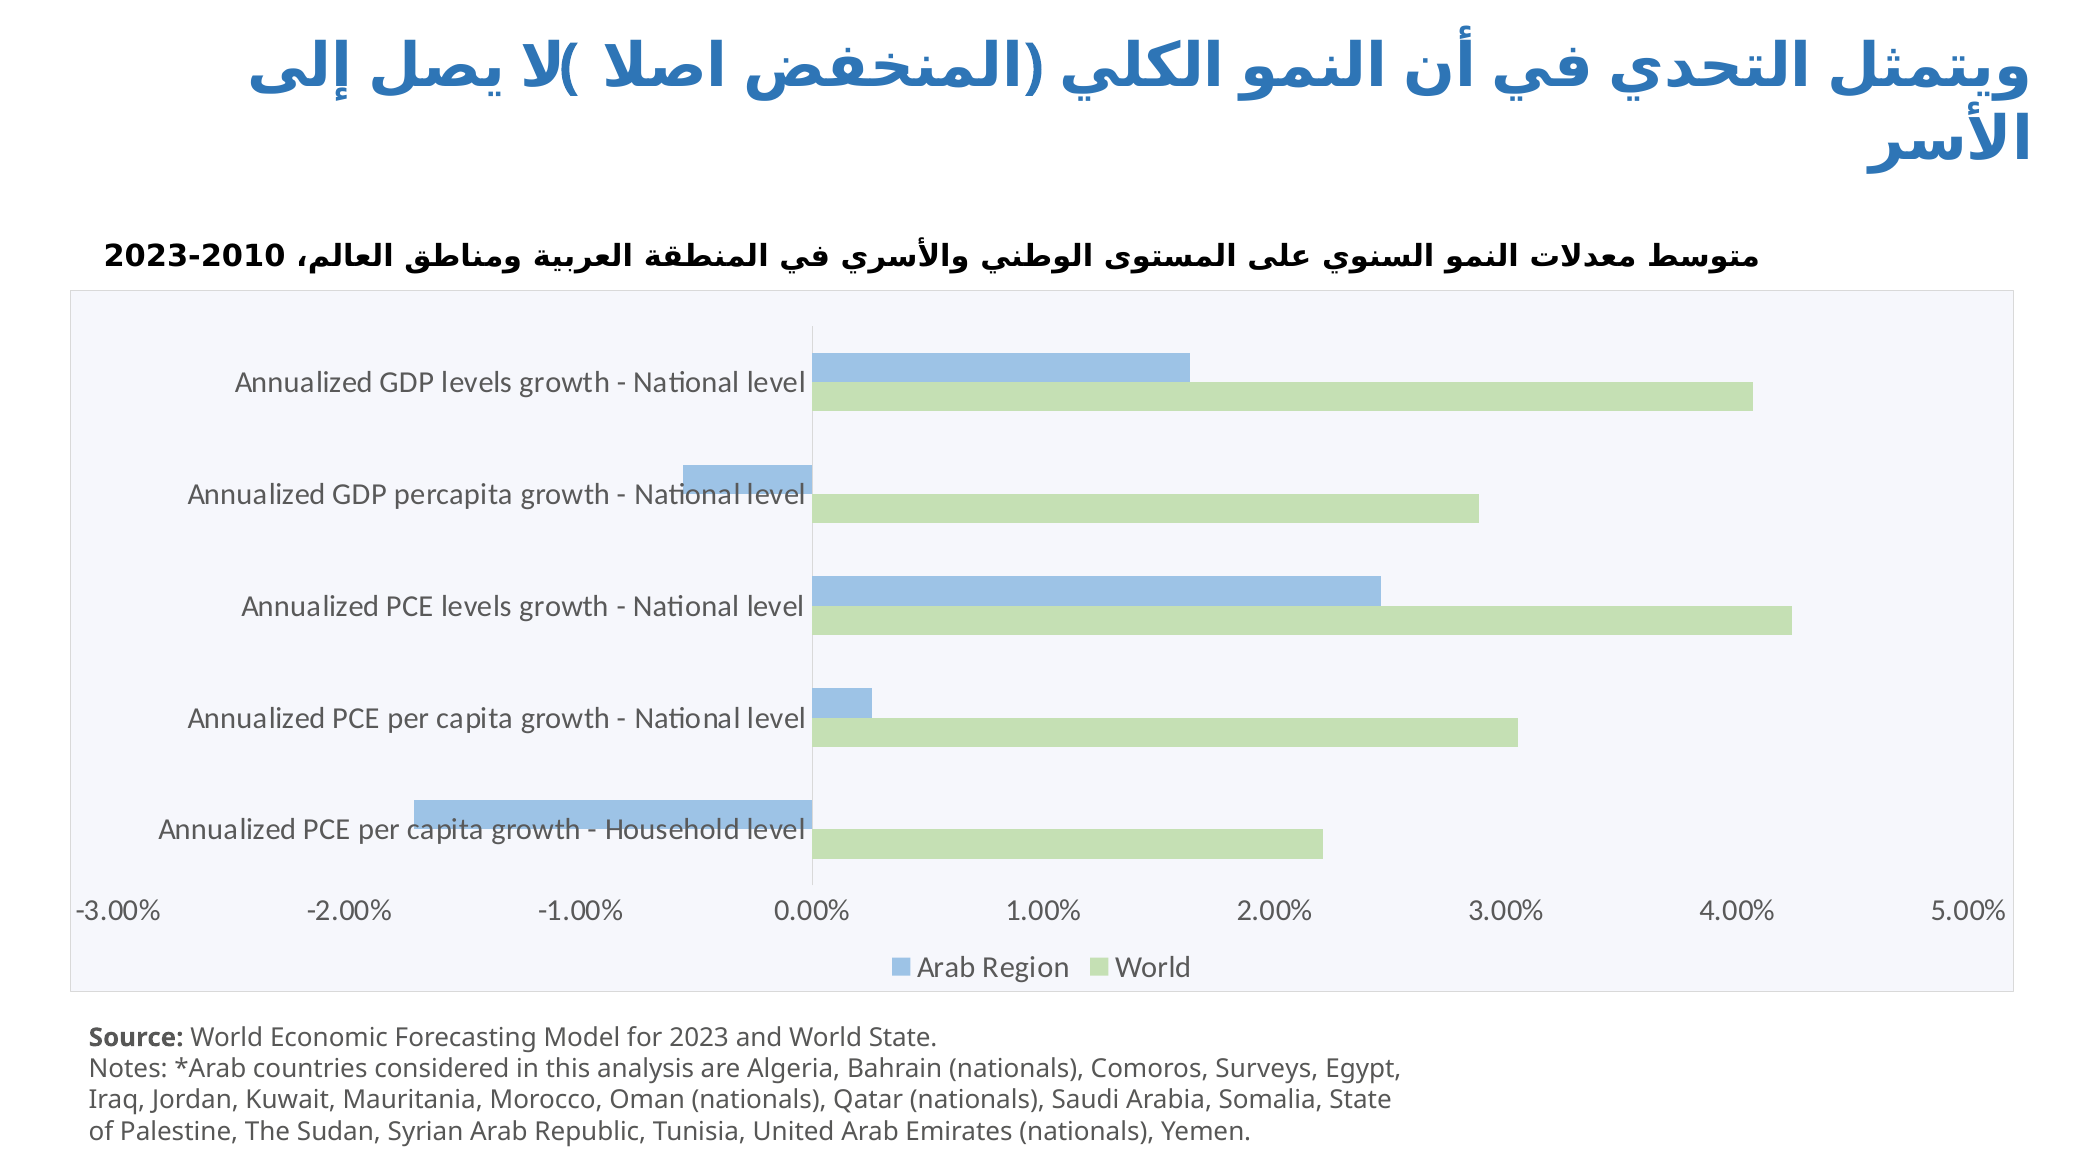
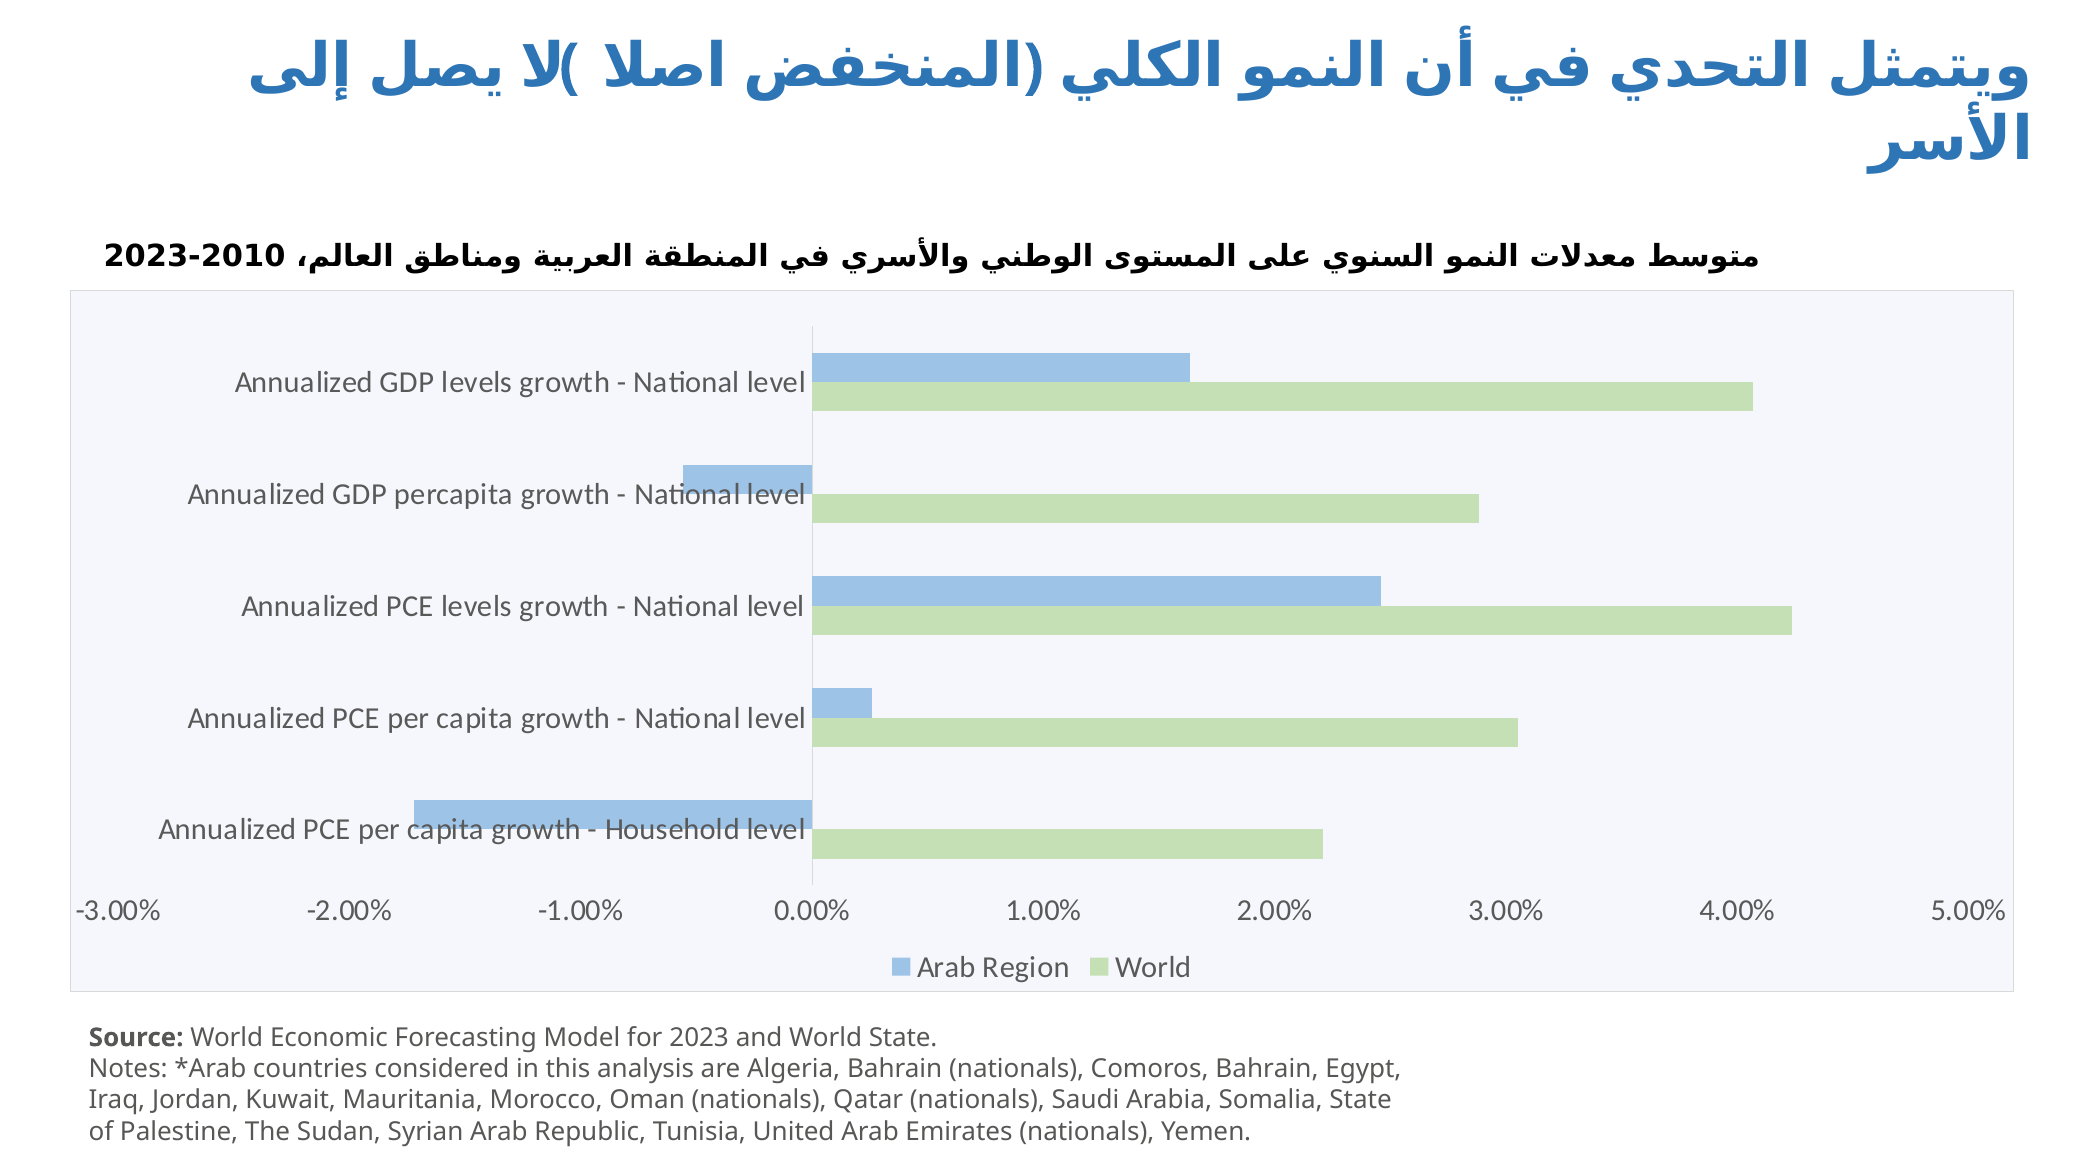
Comoros Surveys: Surveys -> Bahrain
